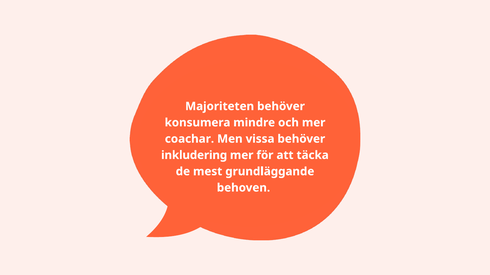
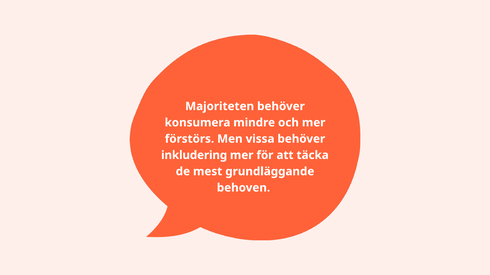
coachar: coachar -> förstörs
